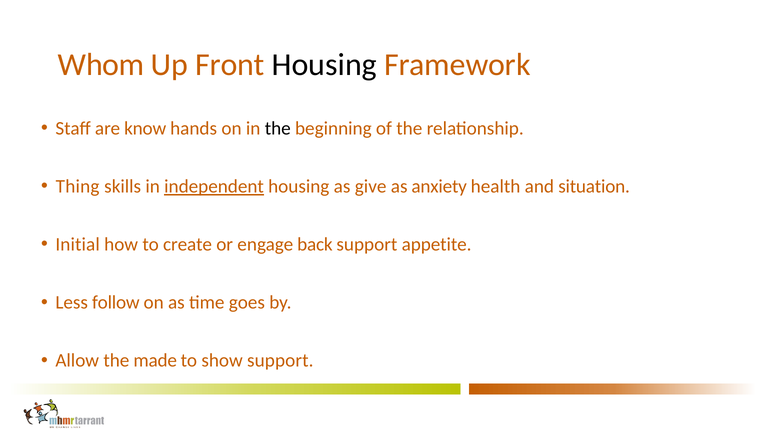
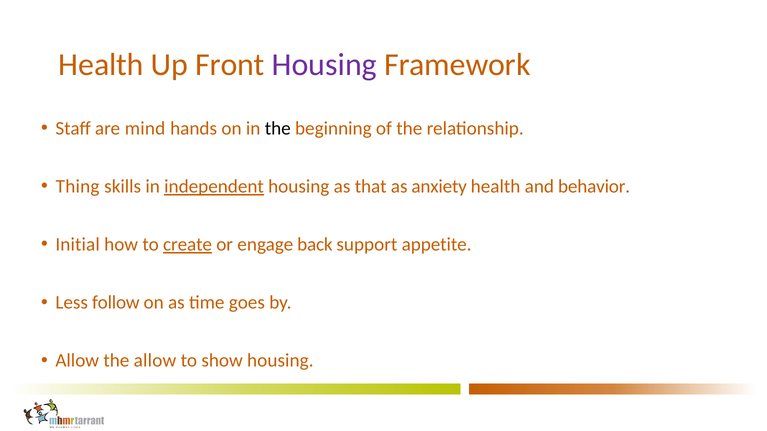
Whom at (101, 65): Whom -> Health
Housing at (324, 65) colour: black -> purple
know: know -> mind
give: give -> that
situation: situation -> behavior
create underline: none -> present
the made: made -> allow
show support: support -> housing
